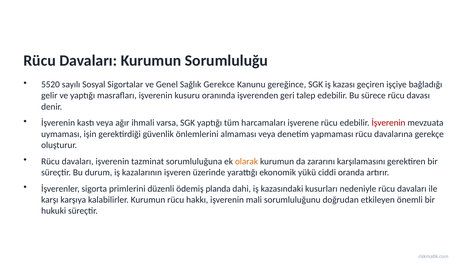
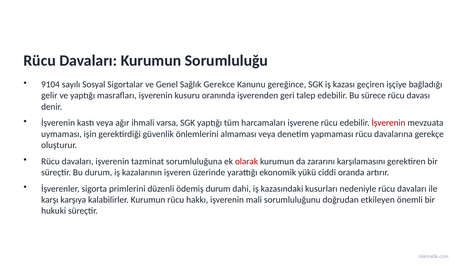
5520: 5520 -> 9104
olarak colour: orange -> red
ödemiş planda: planda -> durum
